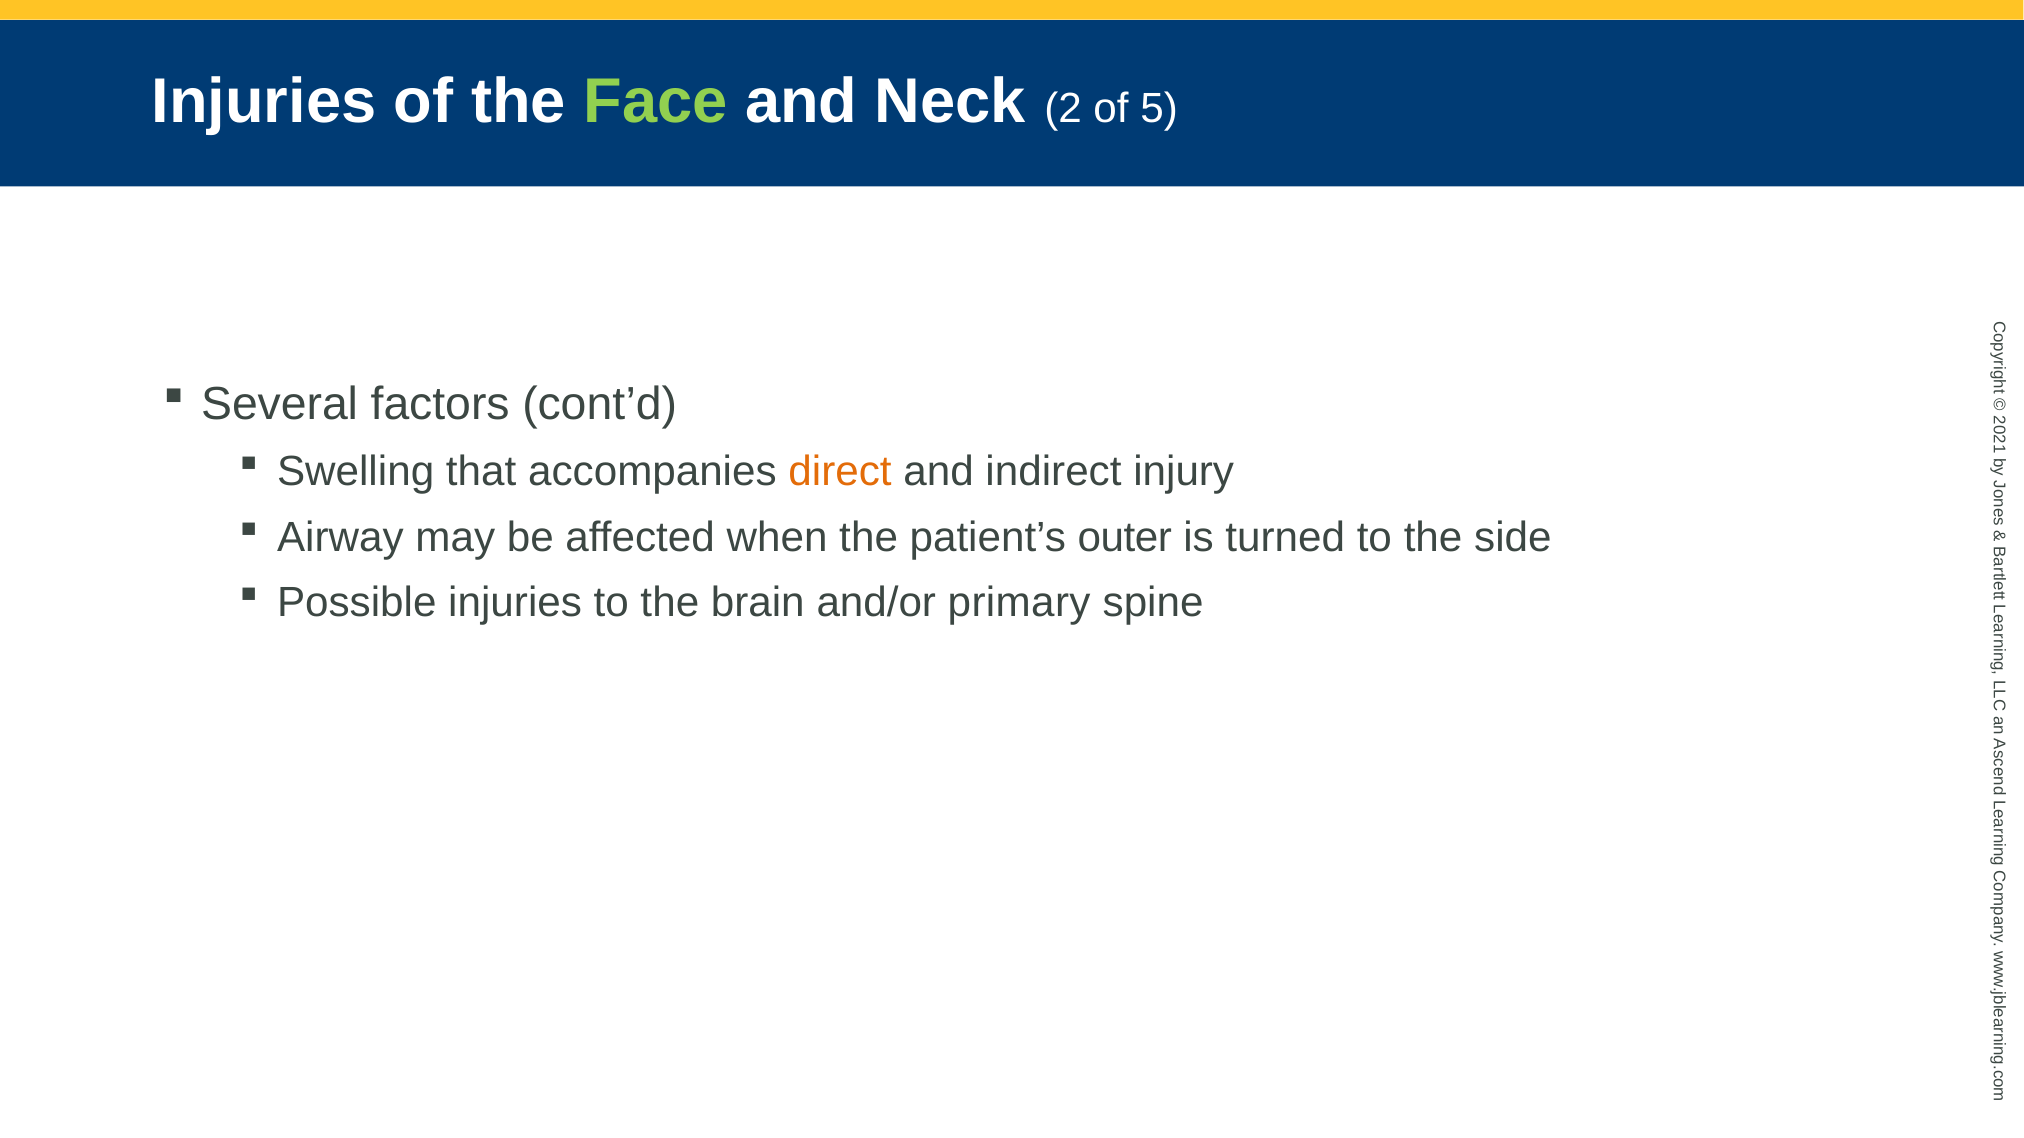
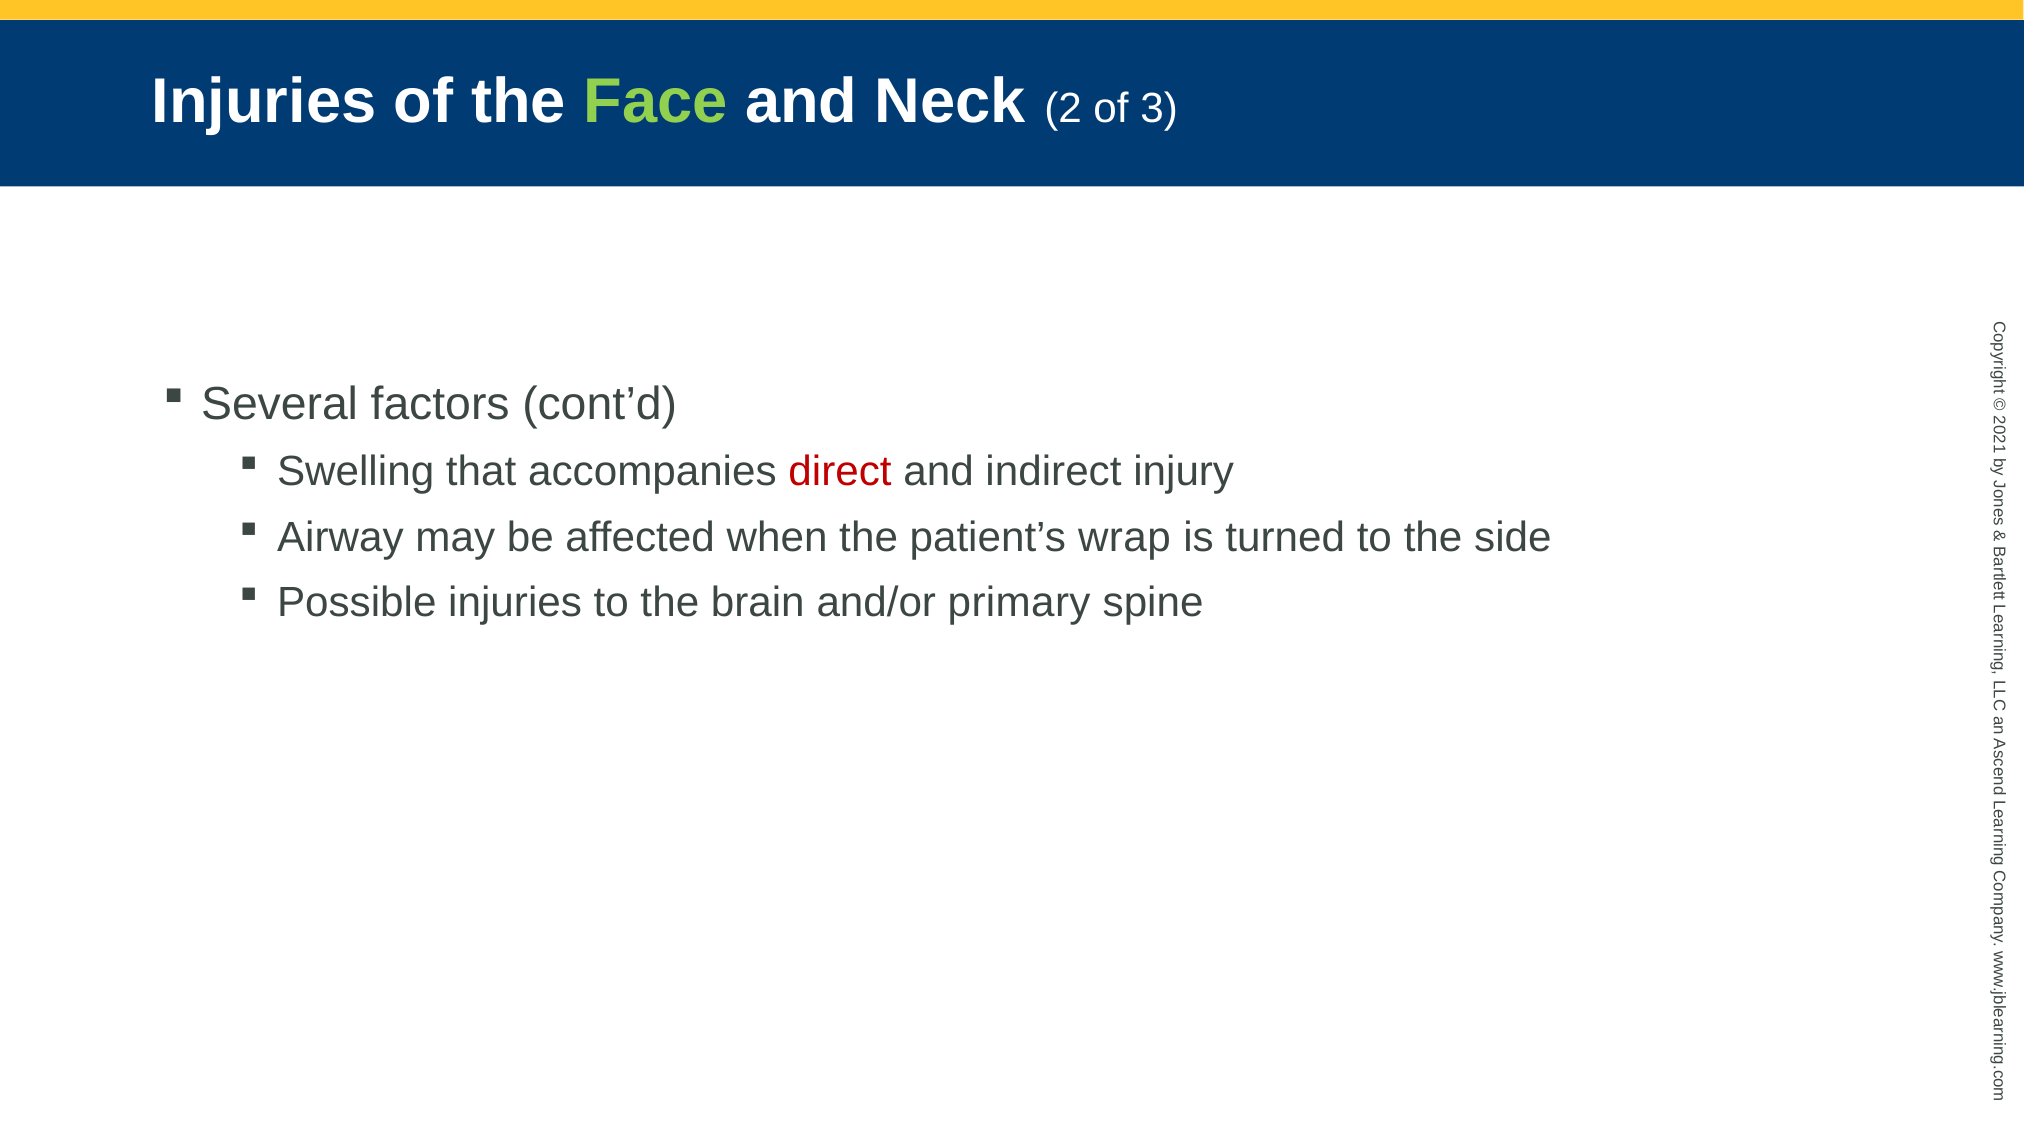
5: 5 -> 3
direct colour: orange -> red
outer: outer -> wrap
